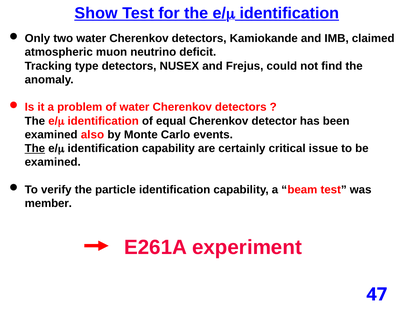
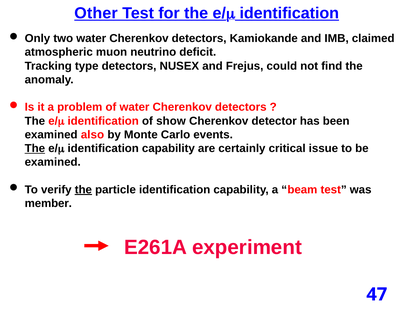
Show: Show -> Other
equal: equal -> show
the at (83, 190) underline: none -> present
